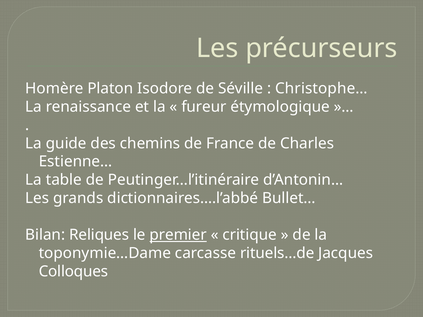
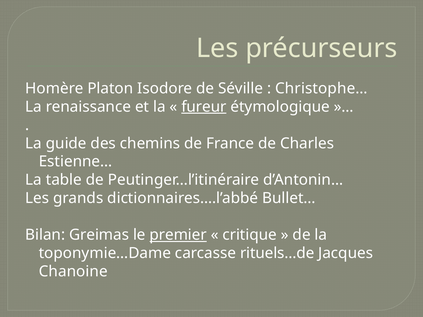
fureur underline: none -> present
Reliques: Reliques -> Greimas
Colloques: Colloques -> Chanoine
